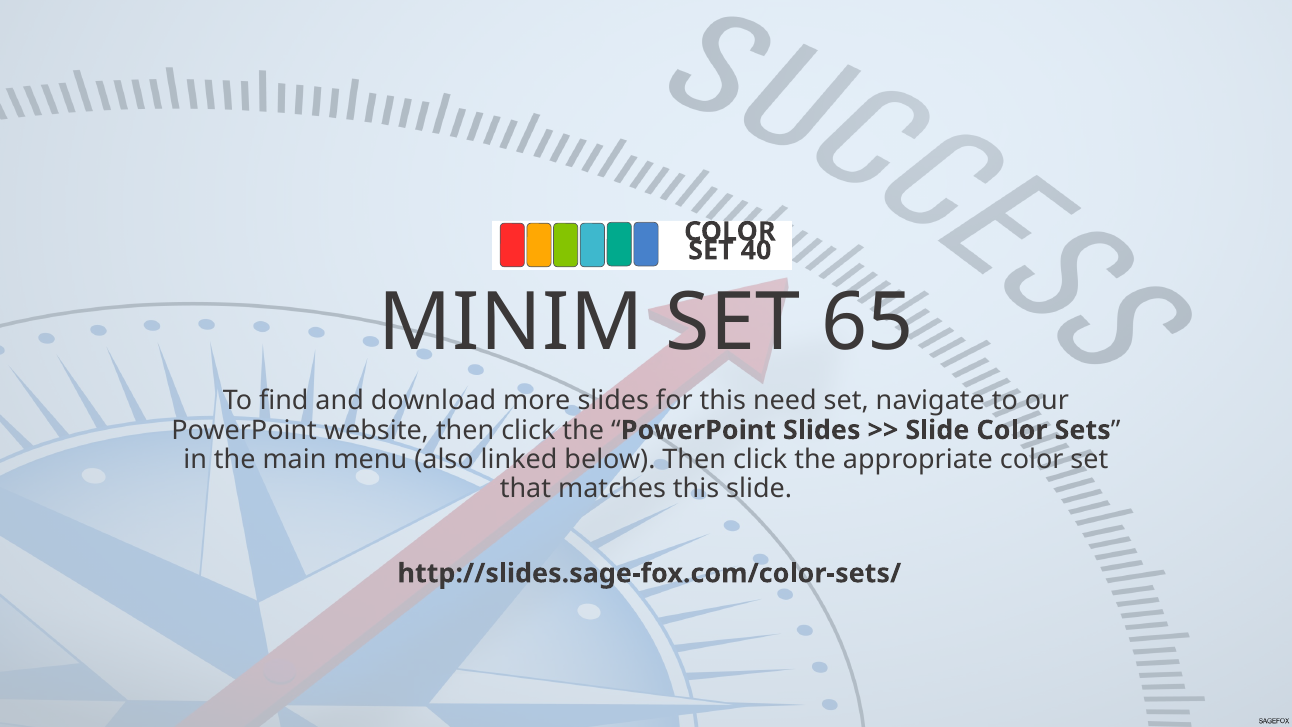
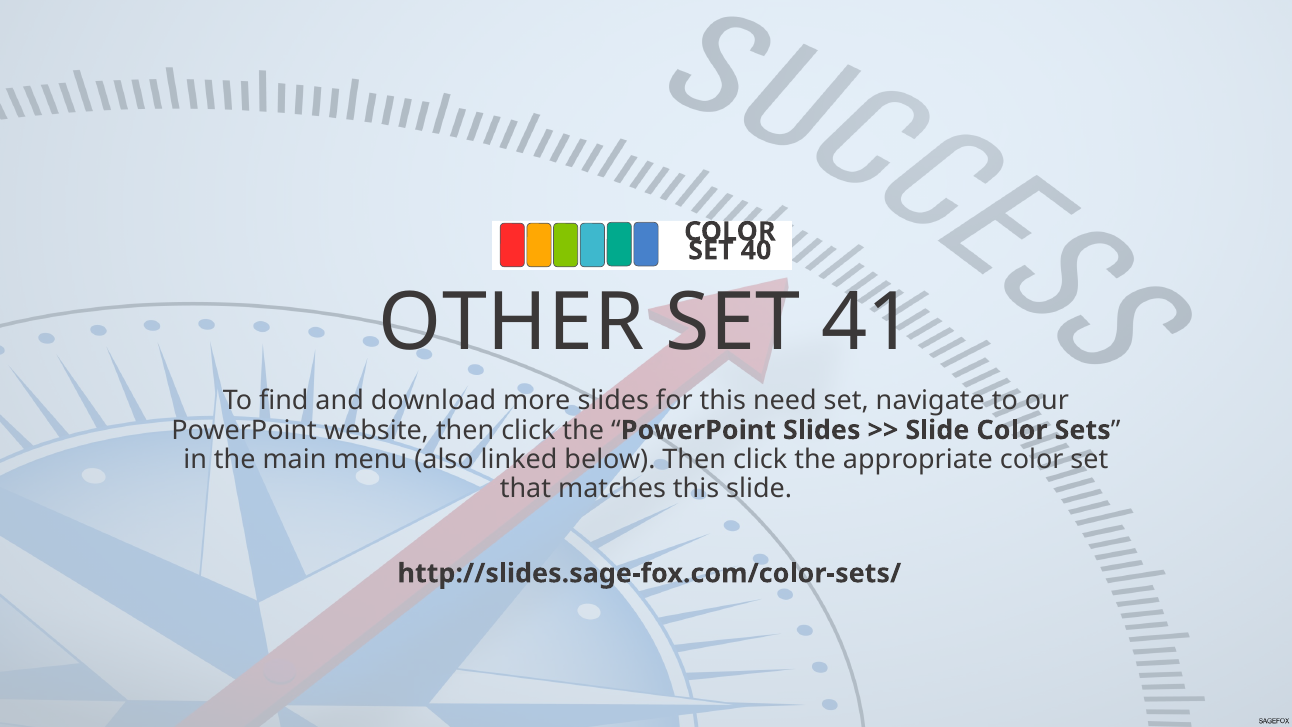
MINIM: MINIM -> OTHER
65: 65 -> 41
